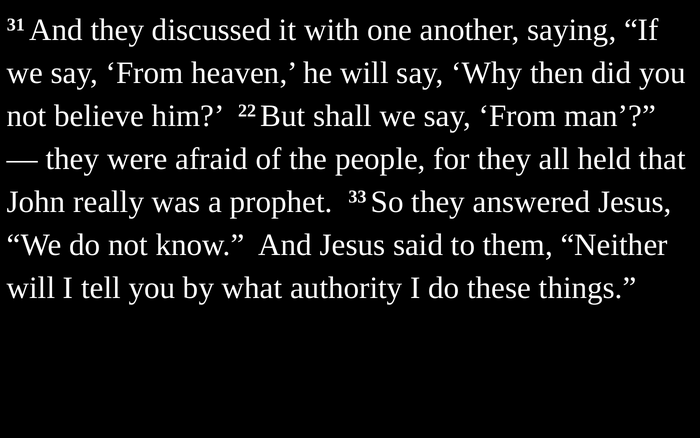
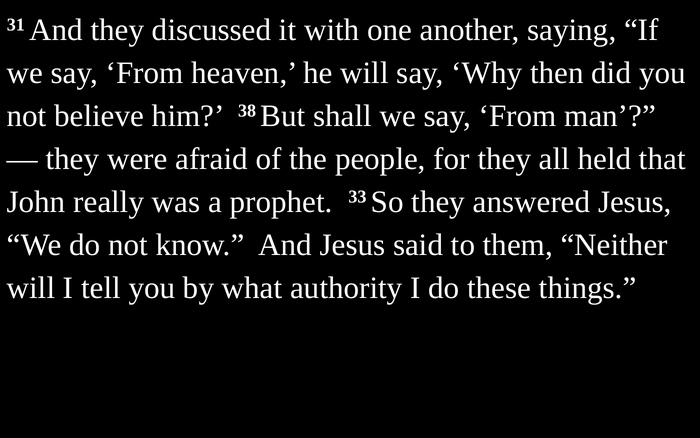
22: 22 -> 38
